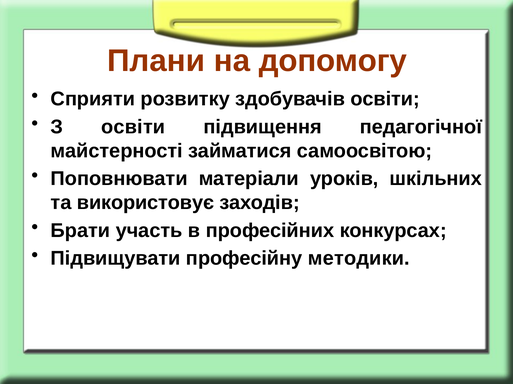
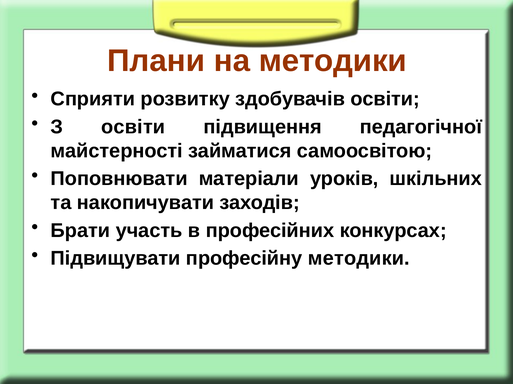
на допомогу: допомогу -> методики
використовує: використовує -> накопичувати
